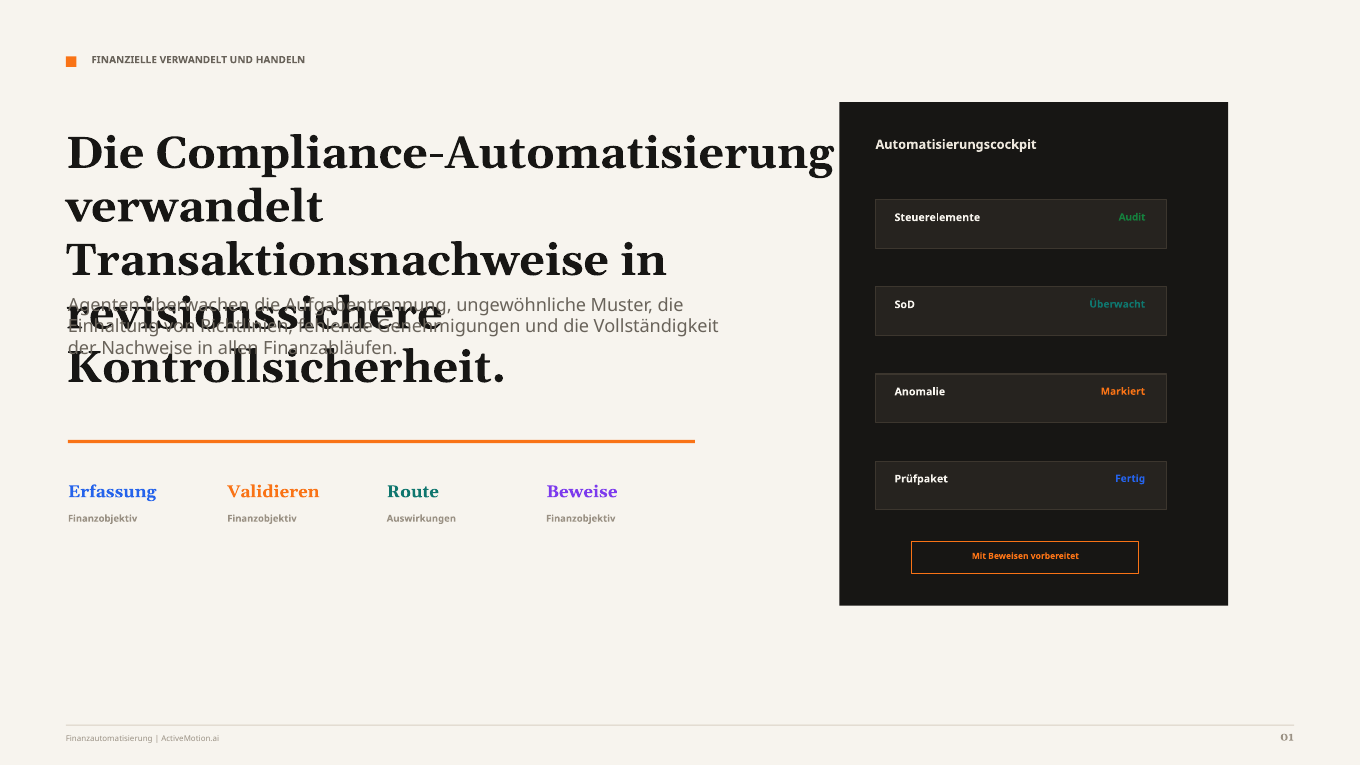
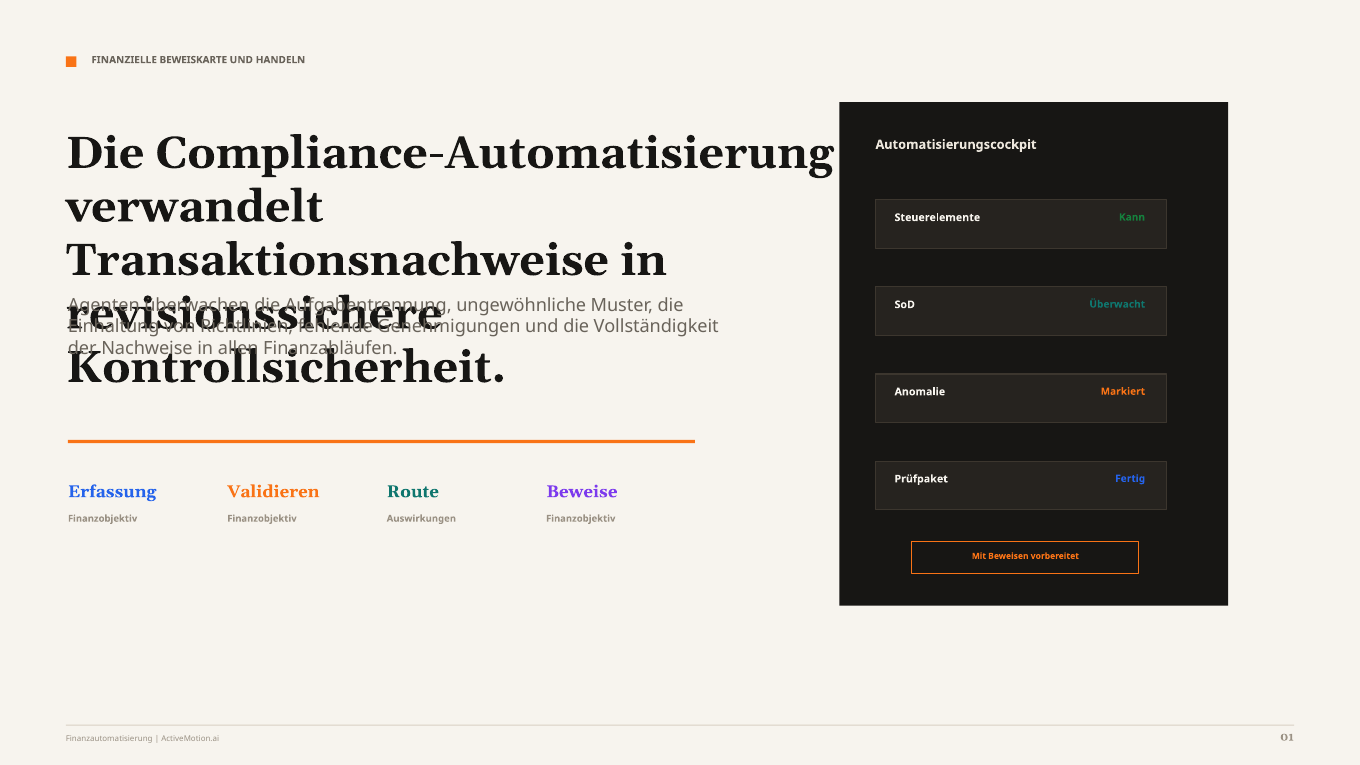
FINANZIELLE VERWANDELT: VERWANDELT -> BEWEISKARTE
Audit: Audit -> Kann
